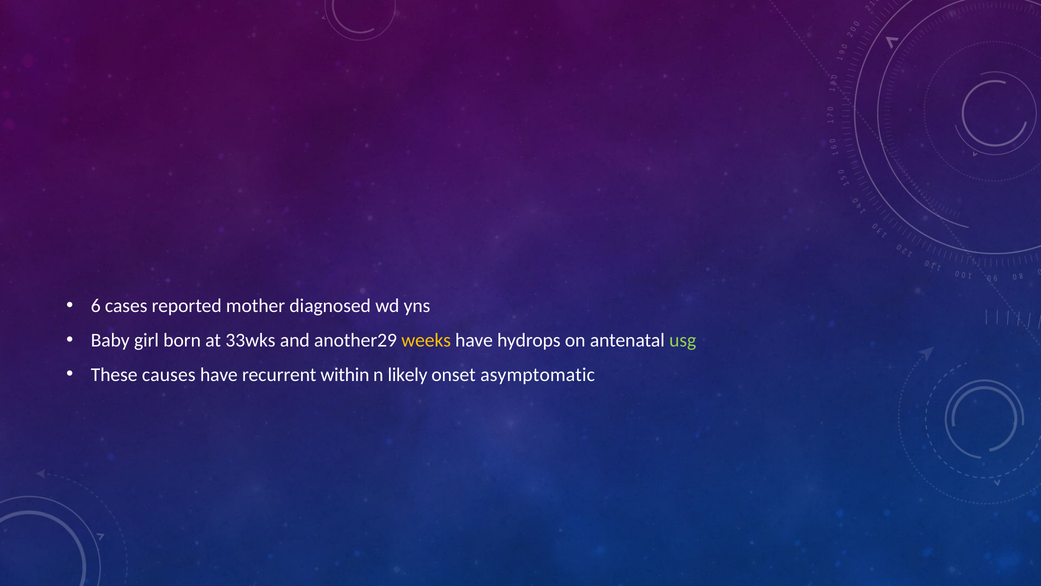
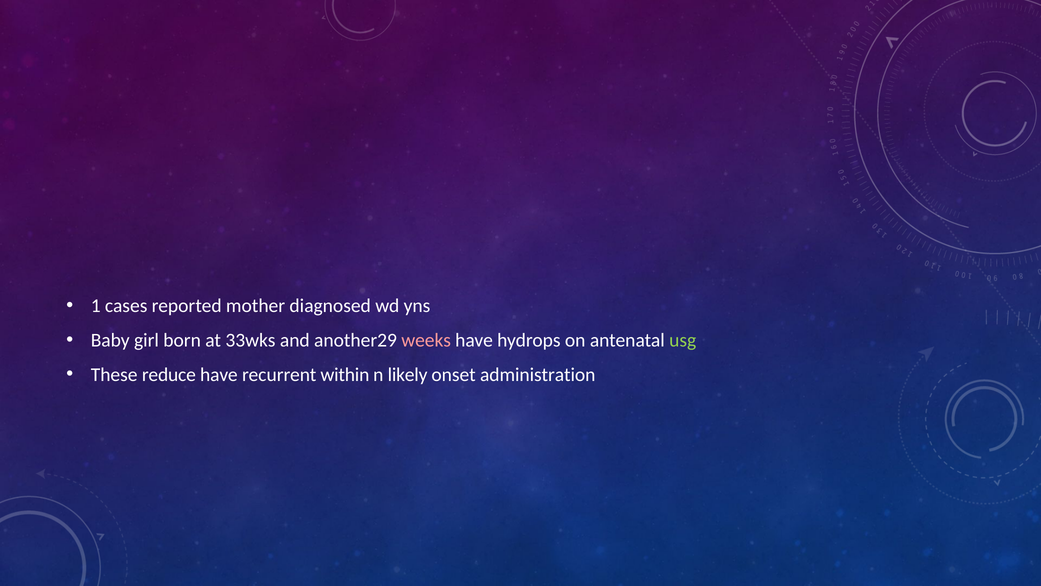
6: 6 -> 1
weeks colour: yellow -> pink
causes: causes -> reduce
asymptomatic: asymptomatic -> administration
